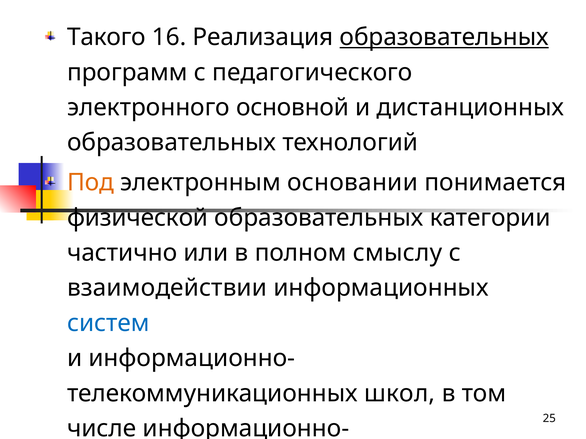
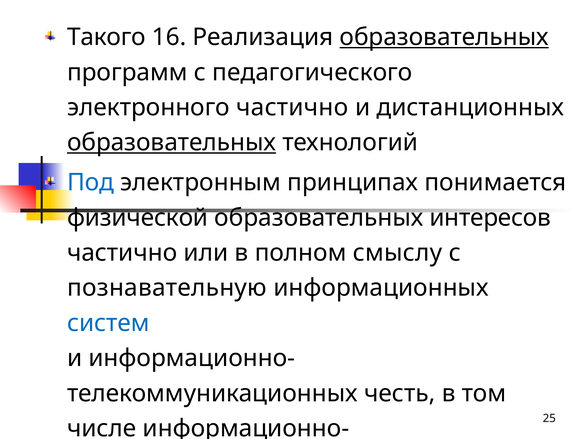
электронного основной: основной -> частично
образовательных at (172, 143) underline: none -> present
Под colour: orange -> blue
основании: основании -> принципах
категории: категории -> интересов
взаимодействии: взаимодействии -> познавательную
школ: школ -> честь
